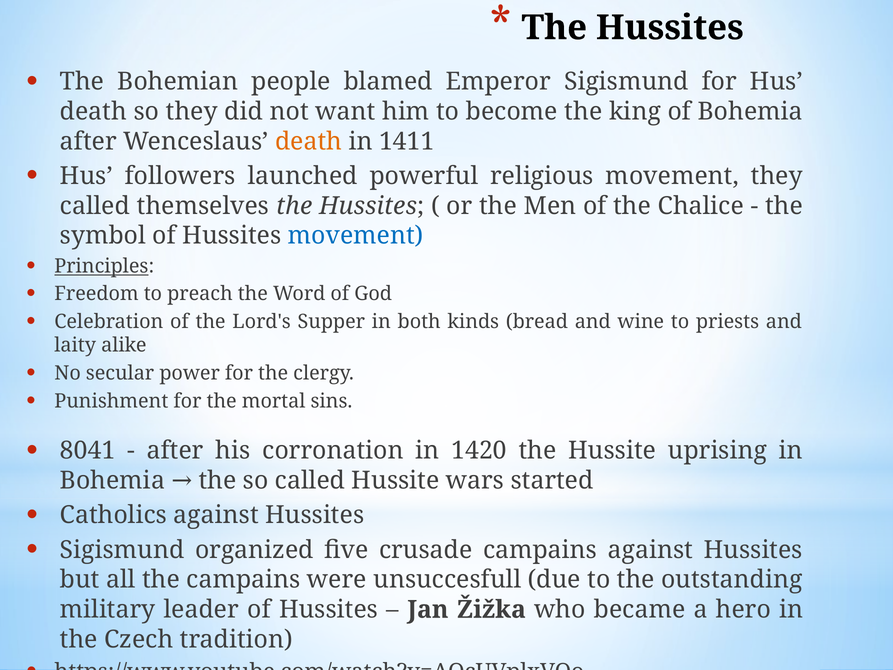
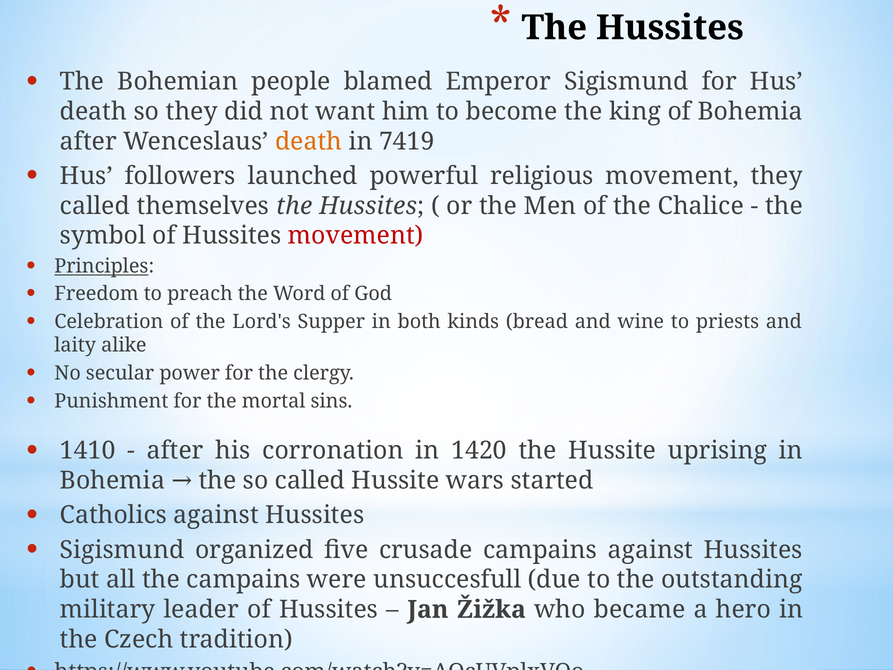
1411: 1411 -> 7419
movement at (356, 236) colour: blue -> red
8041: 8041 -> 1410
